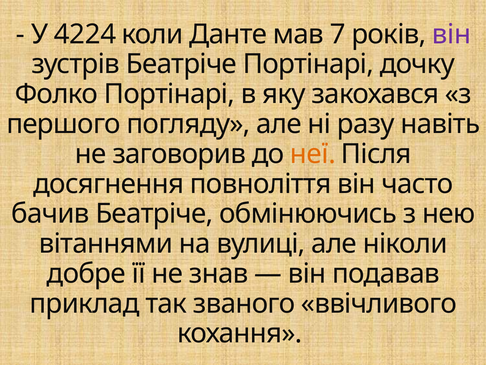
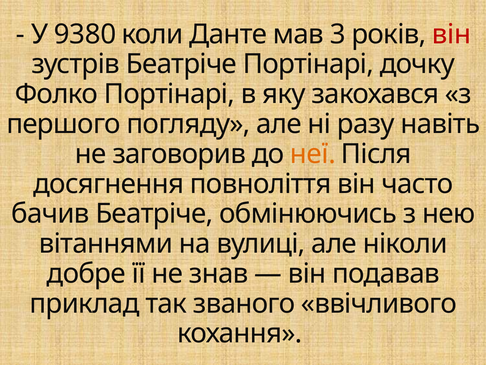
4224: 4224 -> 9380
7: 7 -> 3
він at (451, 34) colour: purple -> red
